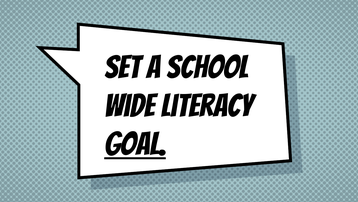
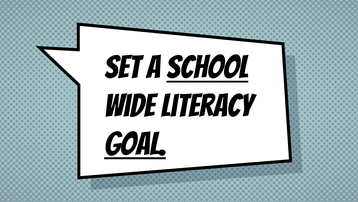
School underline: none -> present
